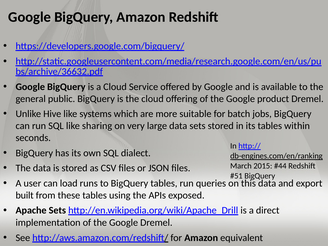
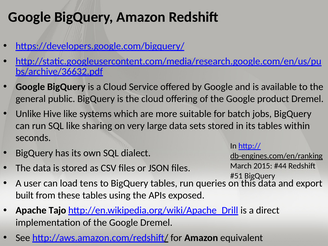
runs: runs -> tens
Apache Sets: Sets -> Tajo
